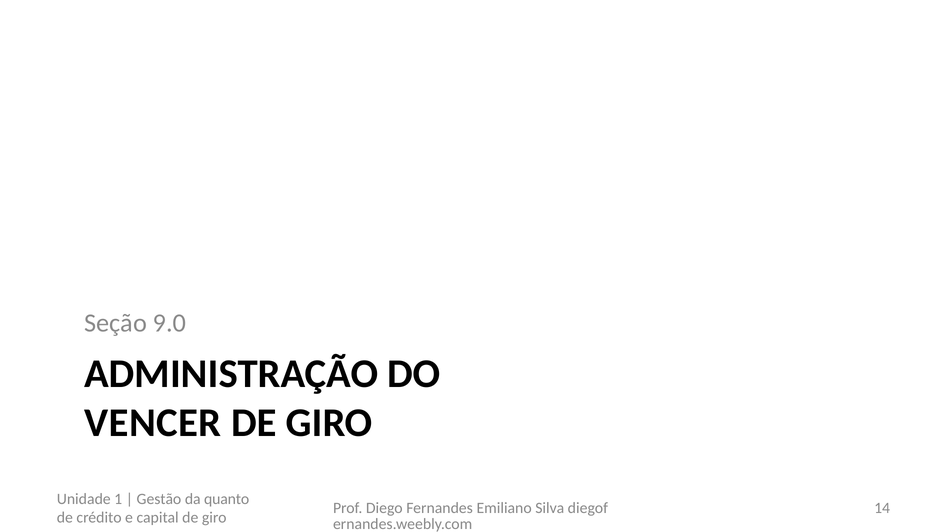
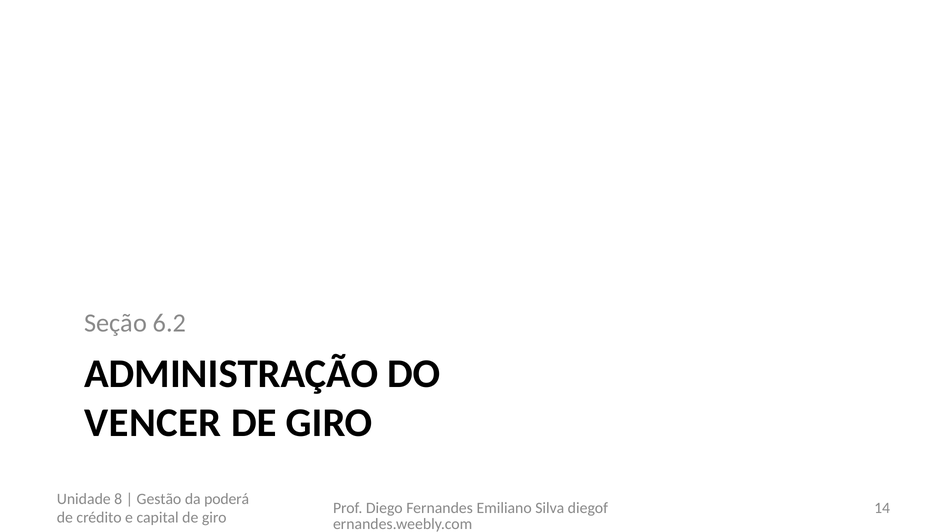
9.0: 9.0 -> 6.2
1: 1 -> 8
quanto: quanto -> poderá
